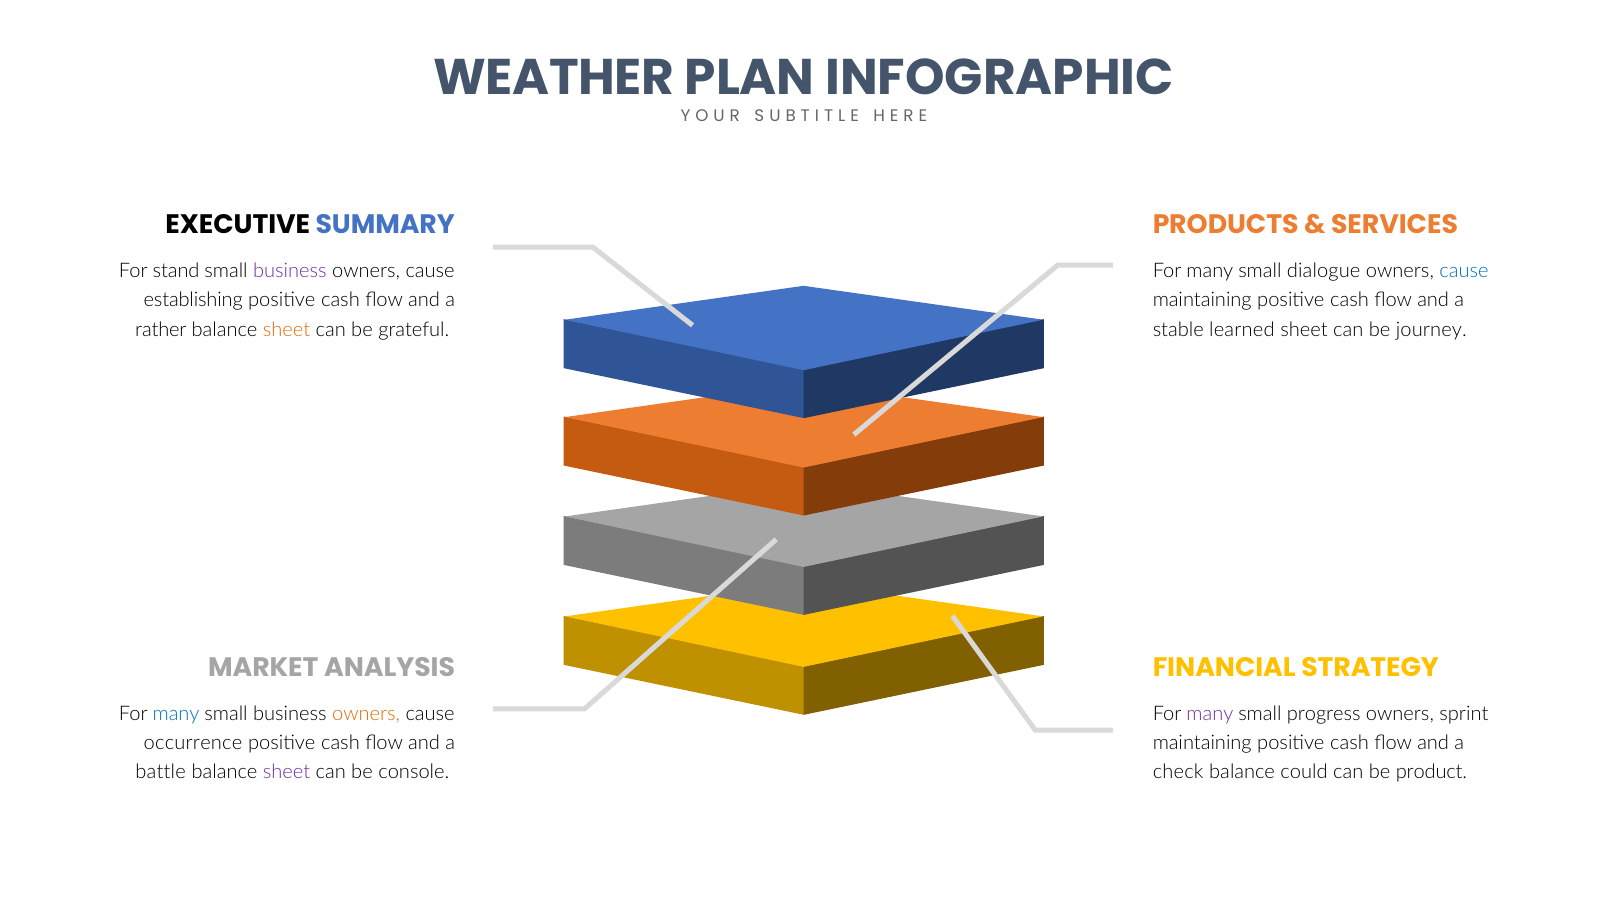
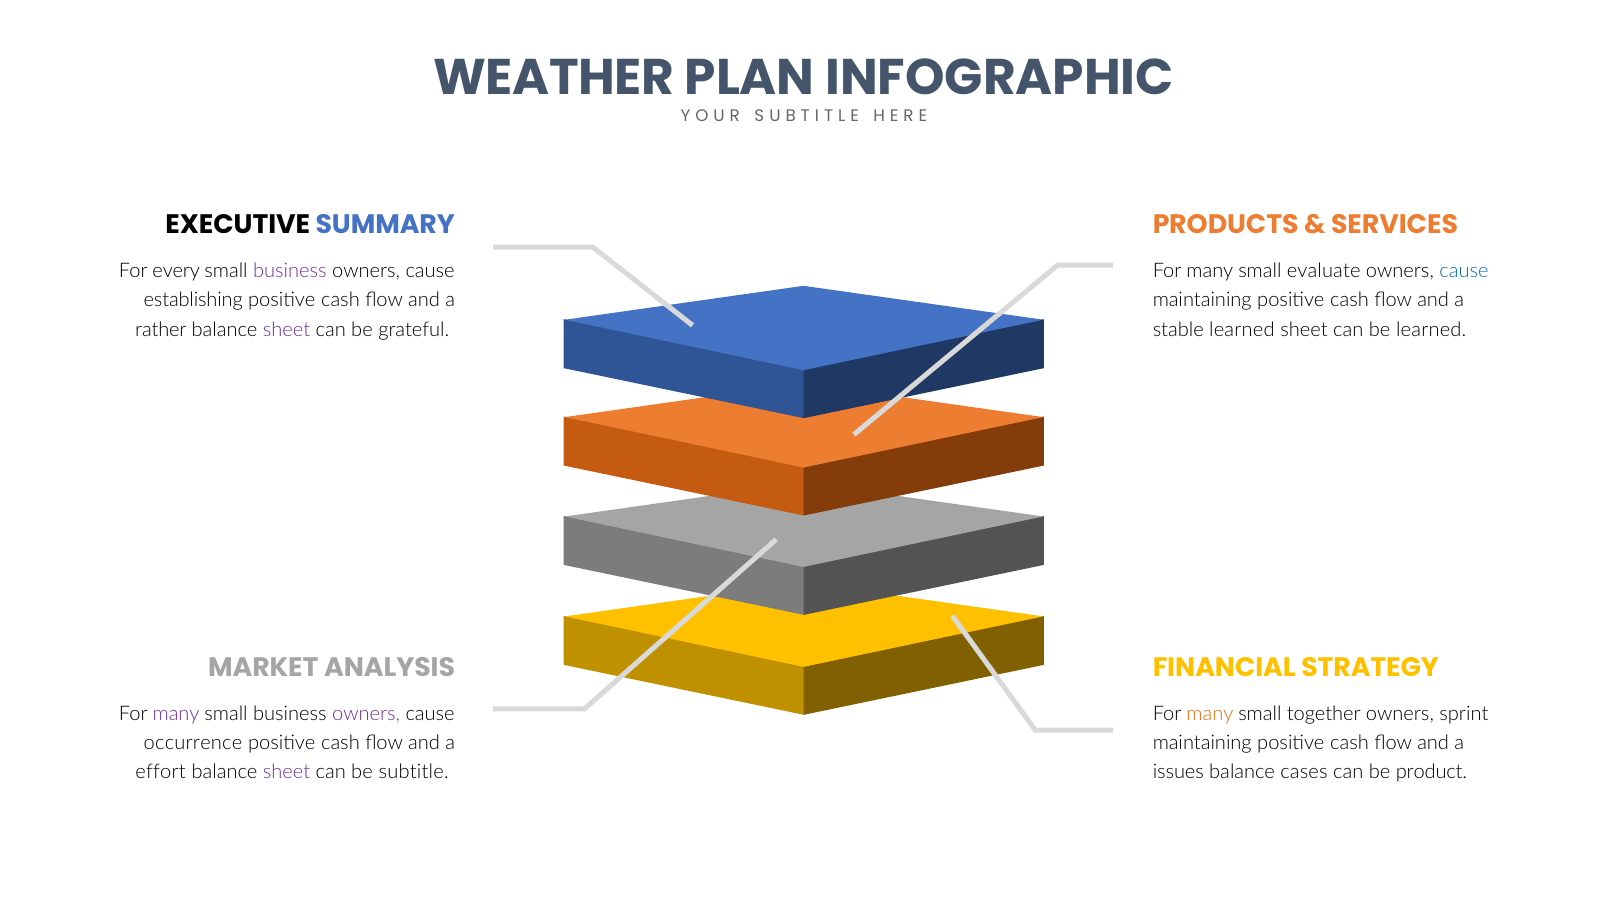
stand: stand -> every
dialogue: dialogue -> evaluate
sheet at (286, 330) colour: orange -> purple
be journey: journey -> learned
many at (176, 714) colour: blue -> purple
owners at (366, 714) colour: orange -> purple
many at (1210, 714) colour: purple -> orange
progress: progress -> together
battle: battle -> effort
console: console -> subtitle
check: check -> issues
could: could -> cases
